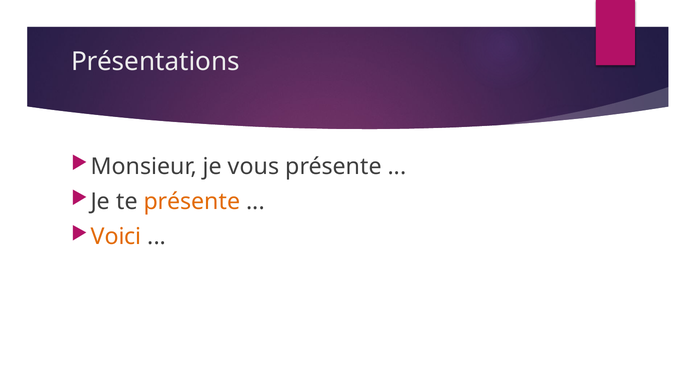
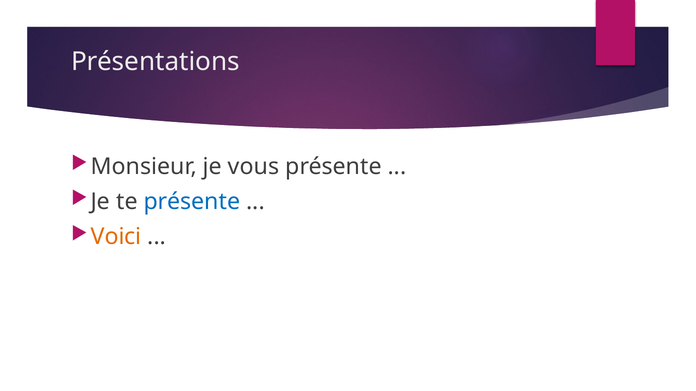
présente at (192, 202) colour: orange -> blue
